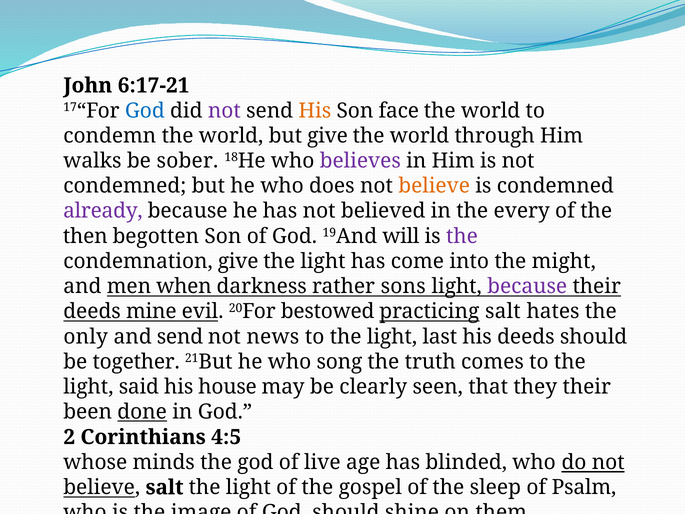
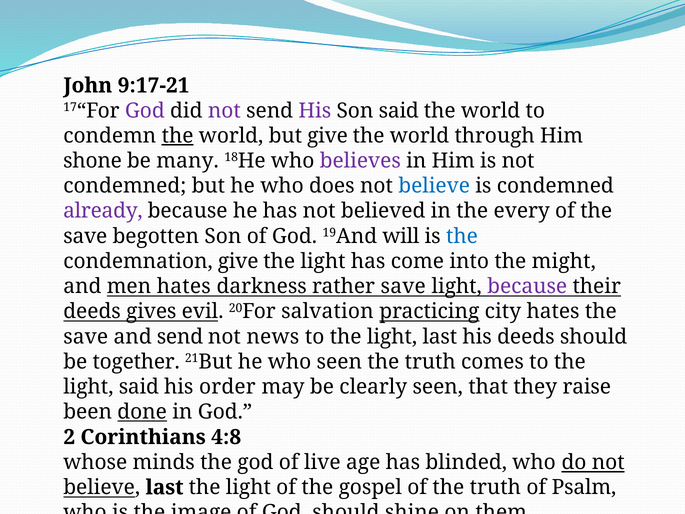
6:17-21: 6:17-21 -> 9:17-21
God at (145, 111) colour: blue -> purple
His at (315, 111) colour: orange -> purple
Son face: face -> said
the at (178, 136) underline: none -> present
walks: walks -> shone
sober: sober -> many
believe at (434, 186) colour: orange -> blue
then at (85, 236): then -> save
the at (462, 236) colour: purple -> blue
men when: when -> hates
rather sons: sons -> save
mine: mine -> gives
bestowed: bestowed -> salvation
practicing salt: salt -> city
only at (86, 337): only -> save
who song: song -> seen
house: house -> order
they their: their -> raise
4:5: 4:5 -> 4:8
believe salt: salt -> last
of the sleep: sleep -> truth
